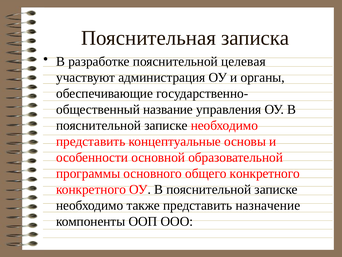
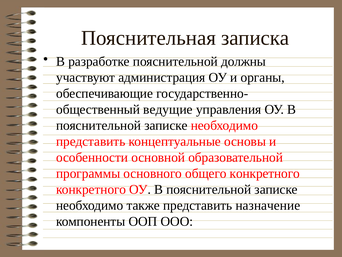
целевая: целевая -> должны
название: название -> ведущие
